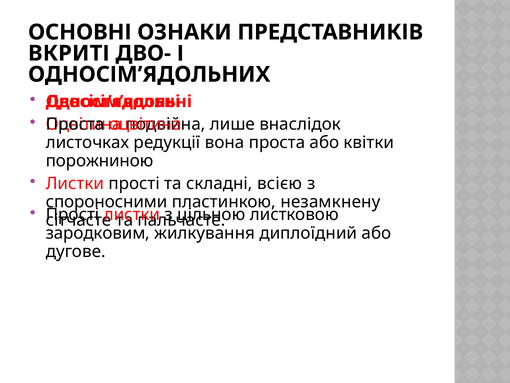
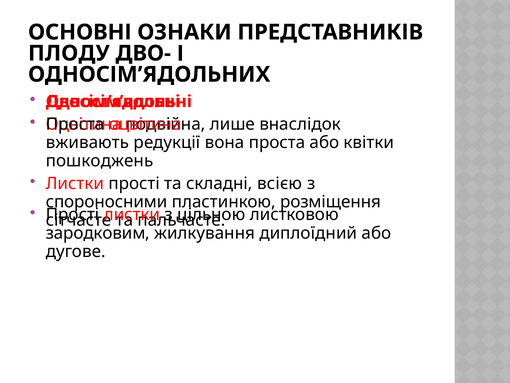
ВКРИТІ: ВКРИТІ -> ПЛОДУ
листочках: листочках -> вживають
порожниною: порожниною -> пошкоджень
незамкнену: незамкнену -> розміщення
